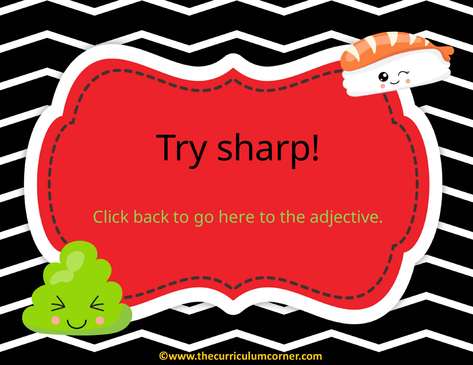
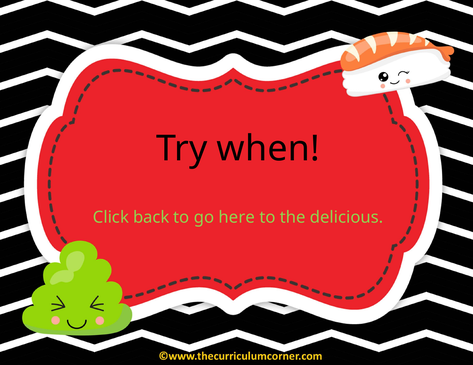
sharp: sharp -> when
adjective: adjective -> delicious
